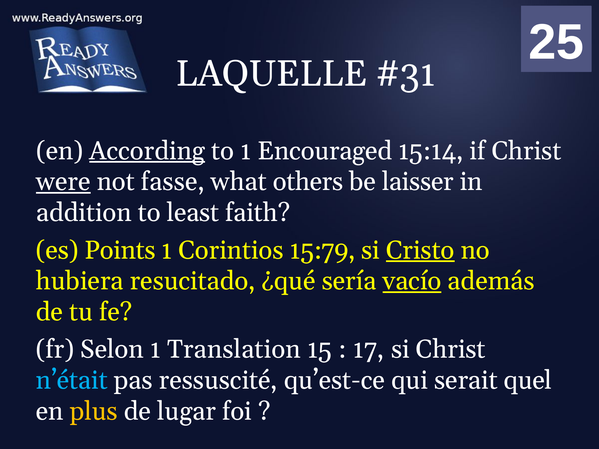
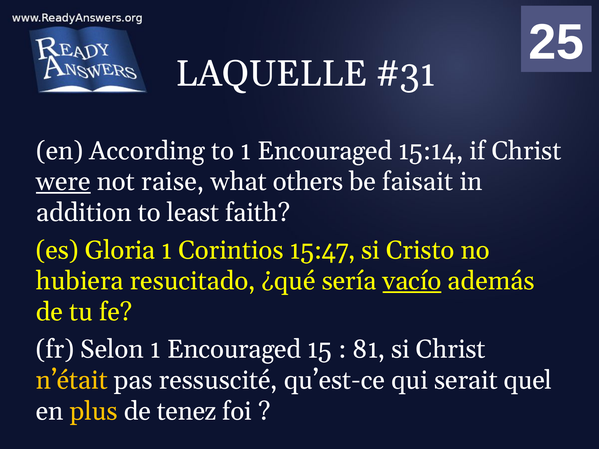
According underline: present -> none
fasse: fasse -> raise
laisser: laisser -> faisait
Points: Points -> Gloria
15:79: 15:79 -> 15:47
Cristo underline: present -> none
Selon 1 Translation: Translation -> Encouraged
17 at (368, 350): 17 -> 81
n’était colour: light blue -> yellow
lugar: lugar -> tenez
